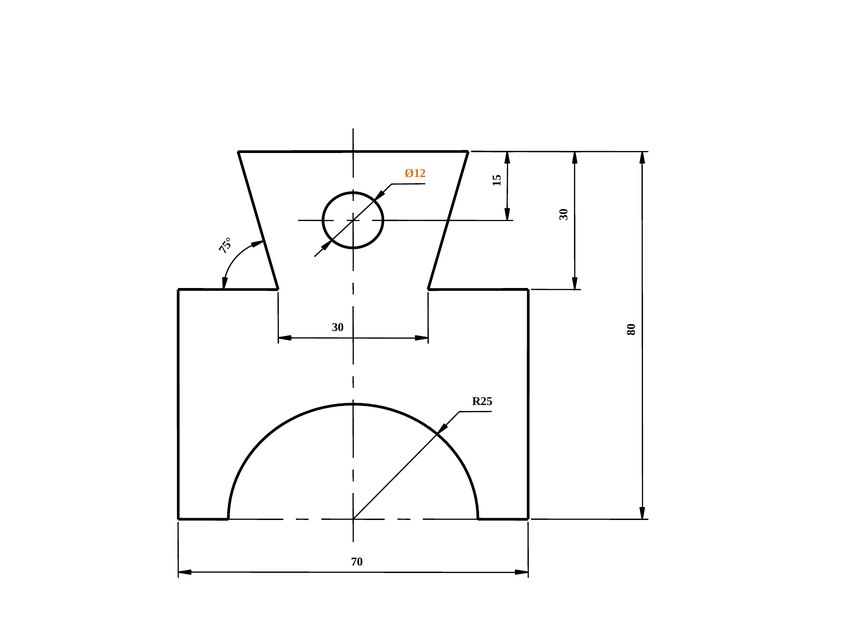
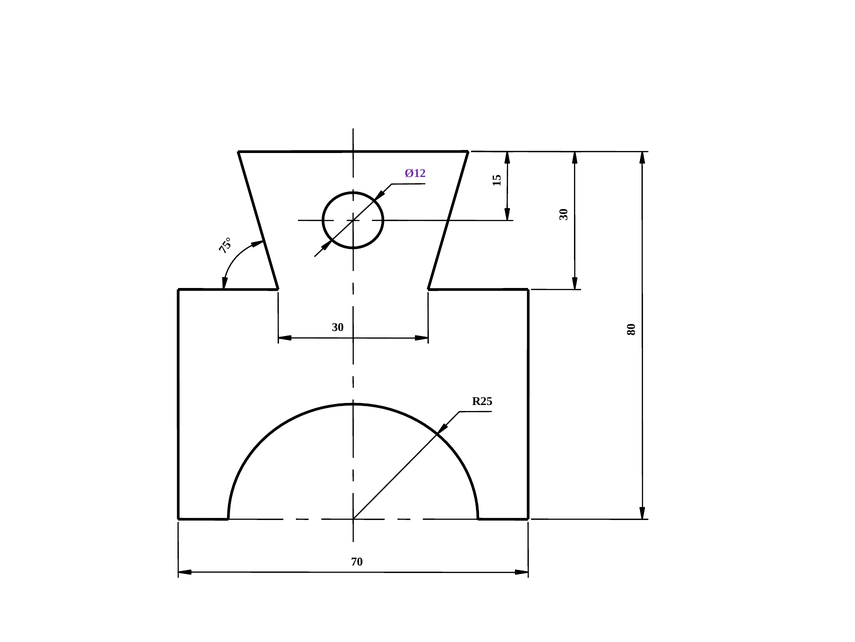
Ø12 colour: orange -> purple
